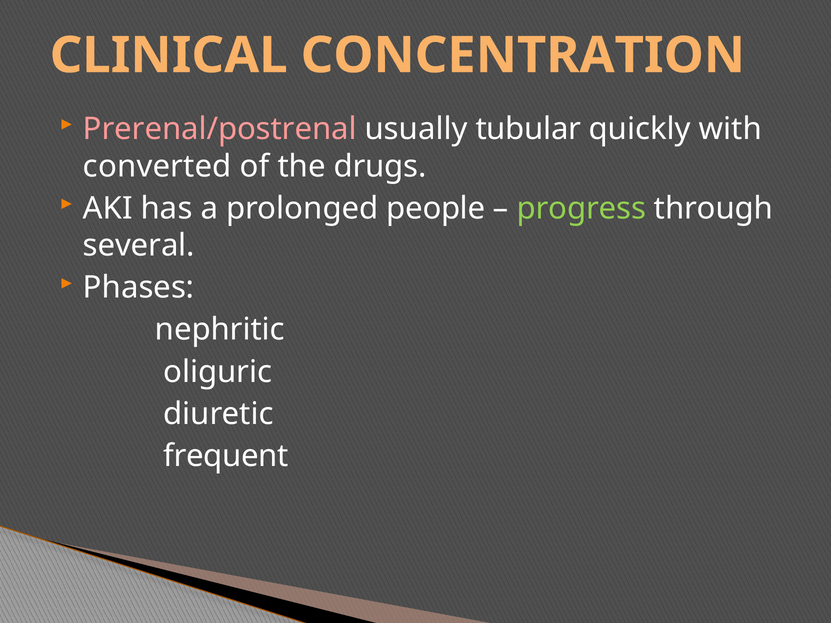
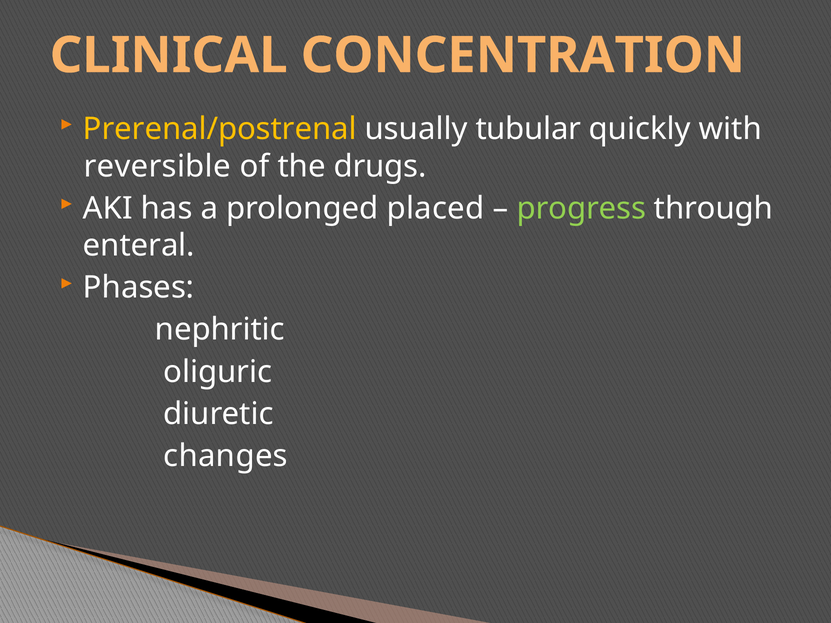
Prerenal/postrenal colour: pink -> yellow
converted: converted -> reversible
people: people -> placed
several: several -> enteral
frequent: frequent -> changes
